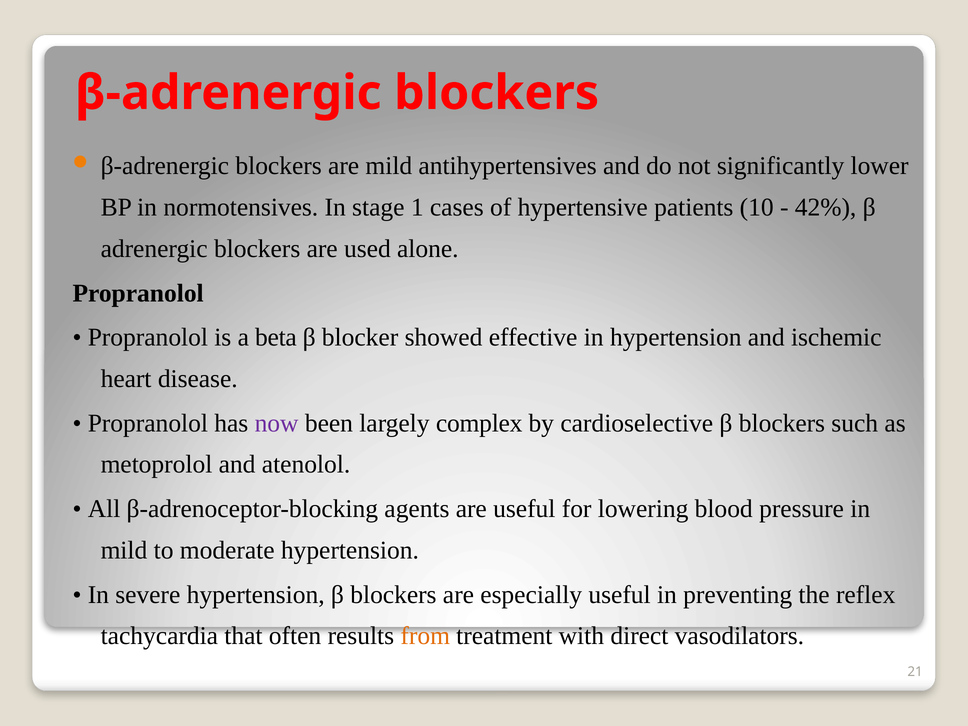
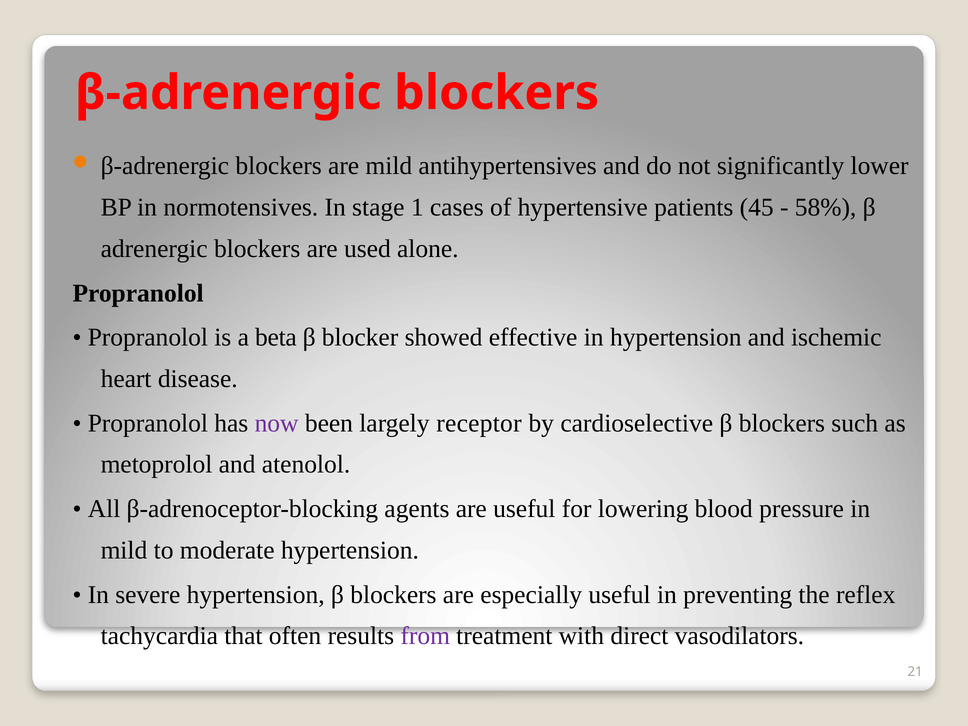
10: 10 -> 45
42%: 42% -> 58%
complex: complex -> receptor
from colour: orange -> purple
